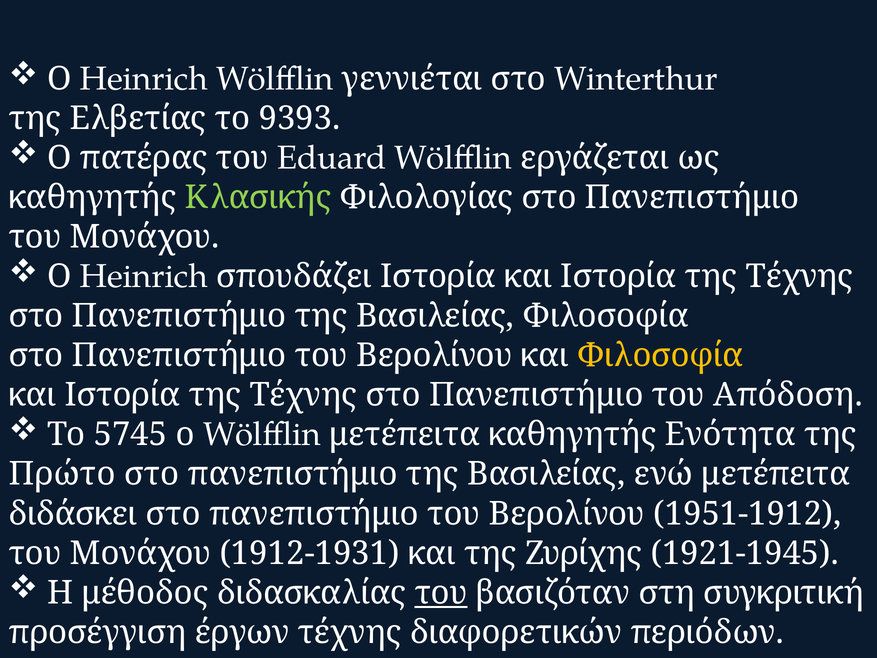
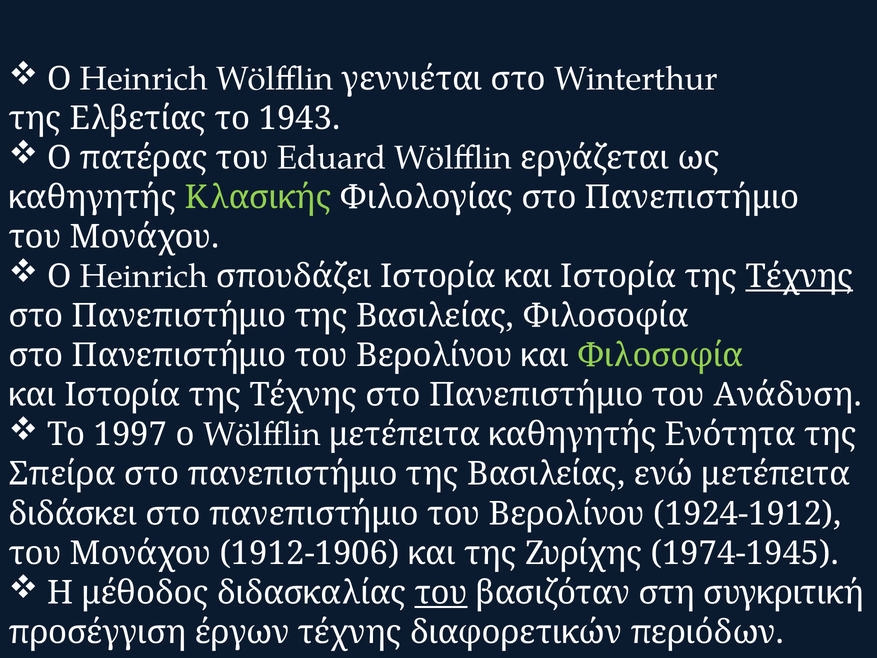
9393: 9393 -> 1943
Τέχνης at (799, 276) underline: none -> present
Φιλοσοφία at (660, 355) colour: yellow -> light green
Απόδοση: Απόδοση -> Ανάδυση
5745: 5745 -> 1997
Πρώτο: Πρώτο -> Σπείρα
1951-1912: 1951-1912 -> 1924-1912
1912-1931: 1912-1931 -> 1912-1906
1921-1945: 1921-1945 -> 1974-1945
